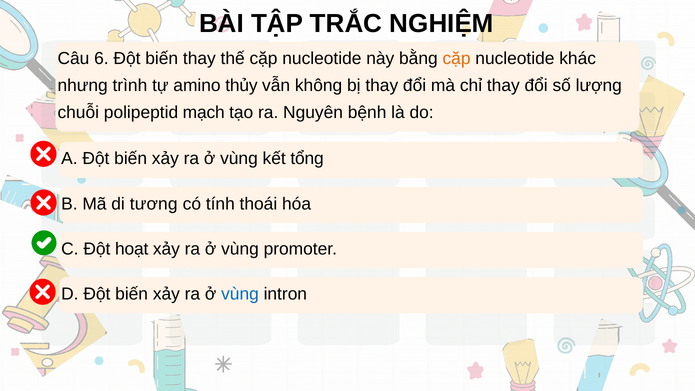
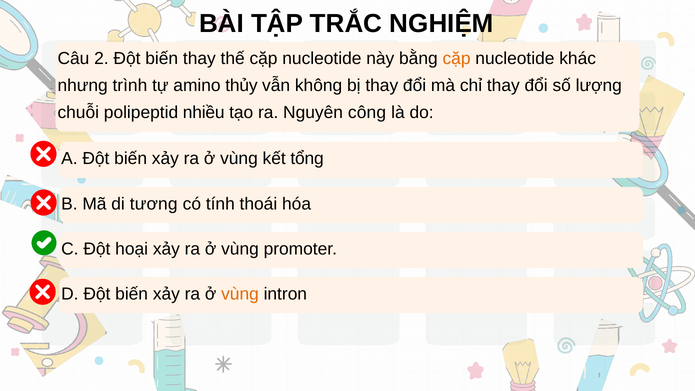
6: 6 -> 2
mạch: mạch -> nhiều
bệnh: bệnh -> công
hoạt: hoạt -> hoại
vùng at (240, 294) colour: blue -> orange
